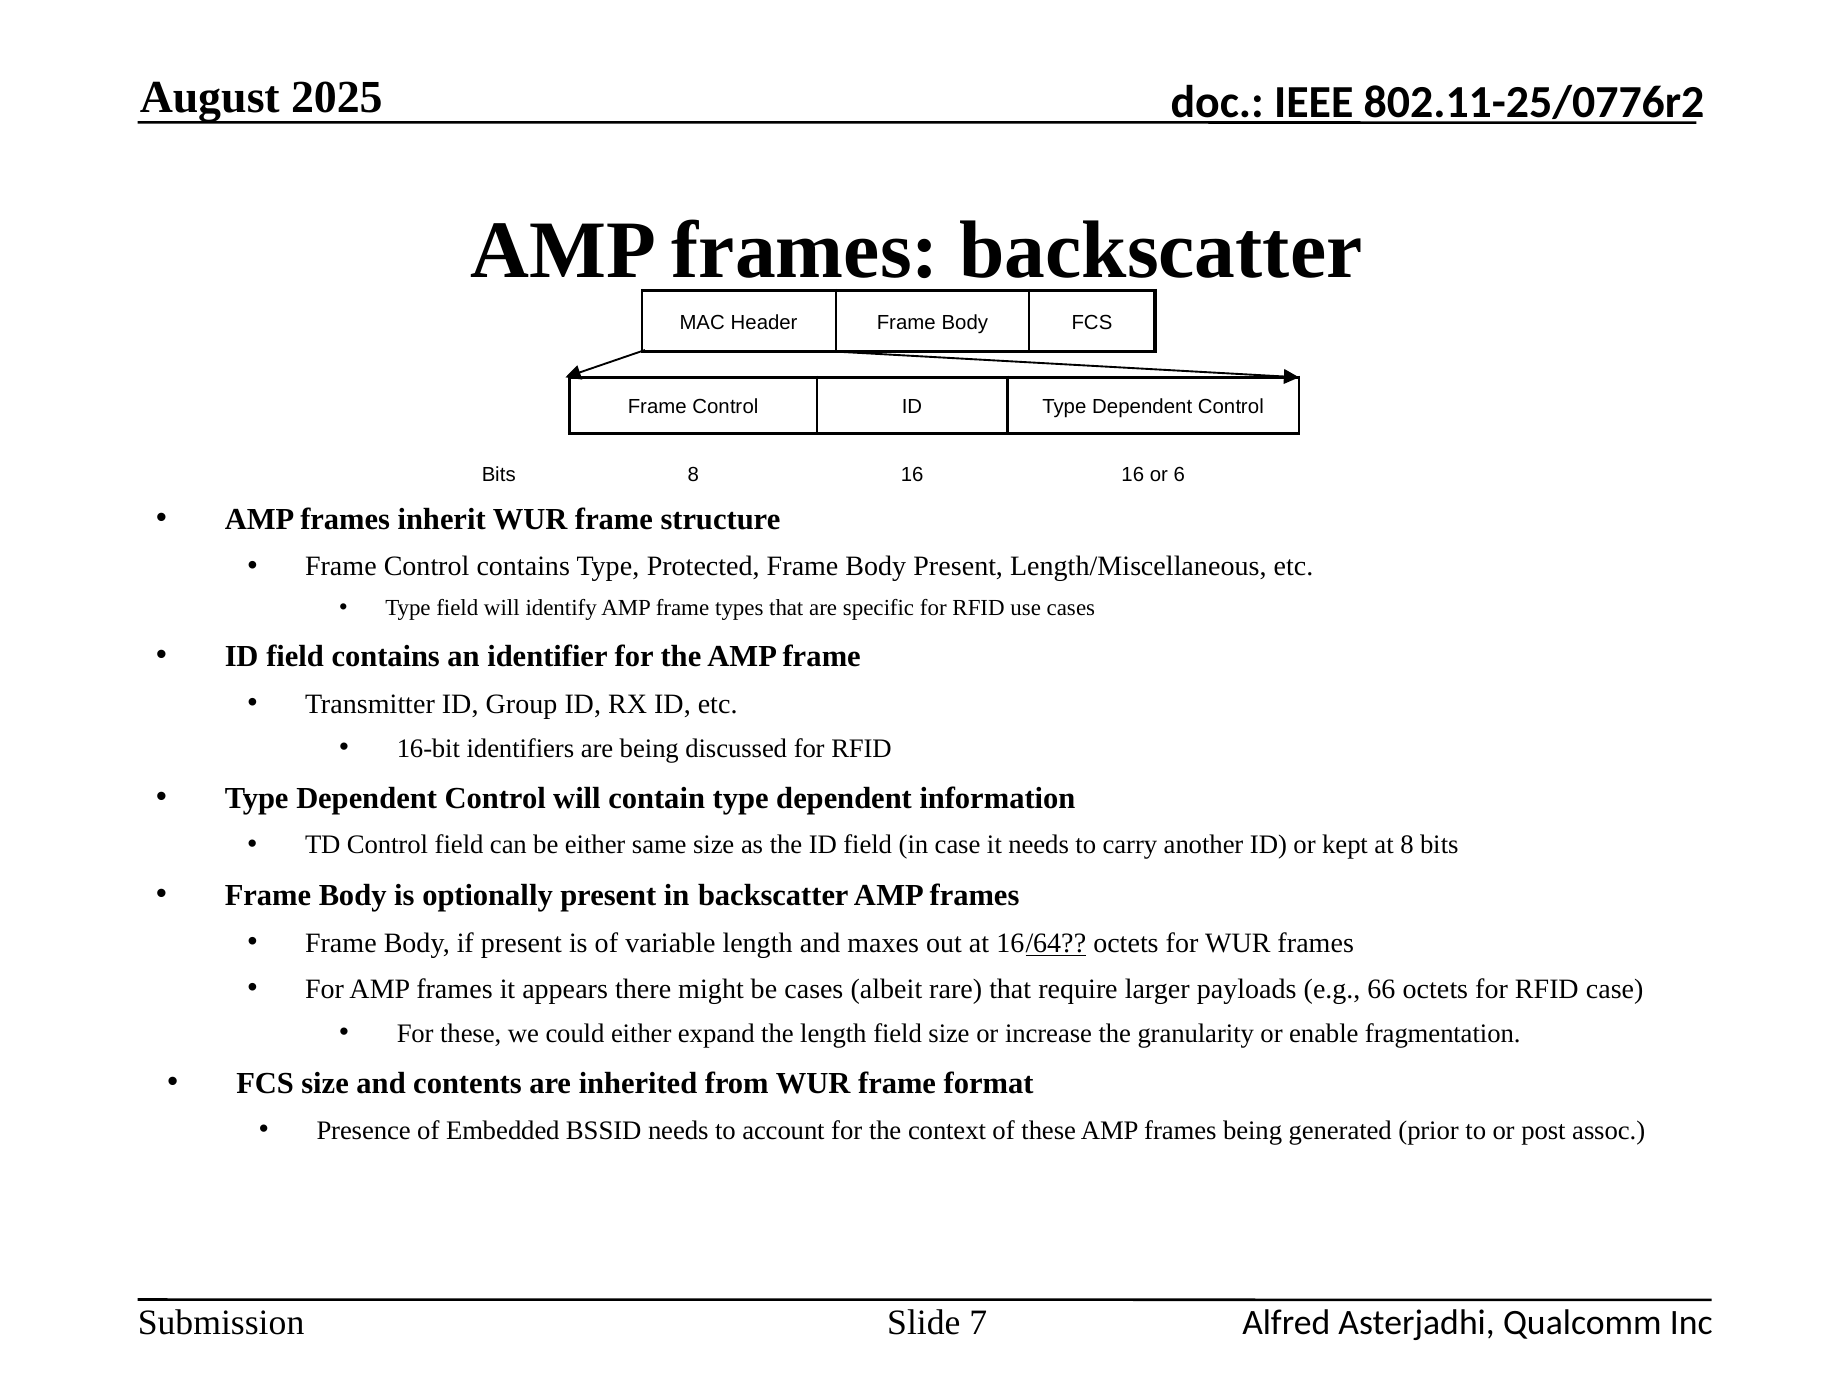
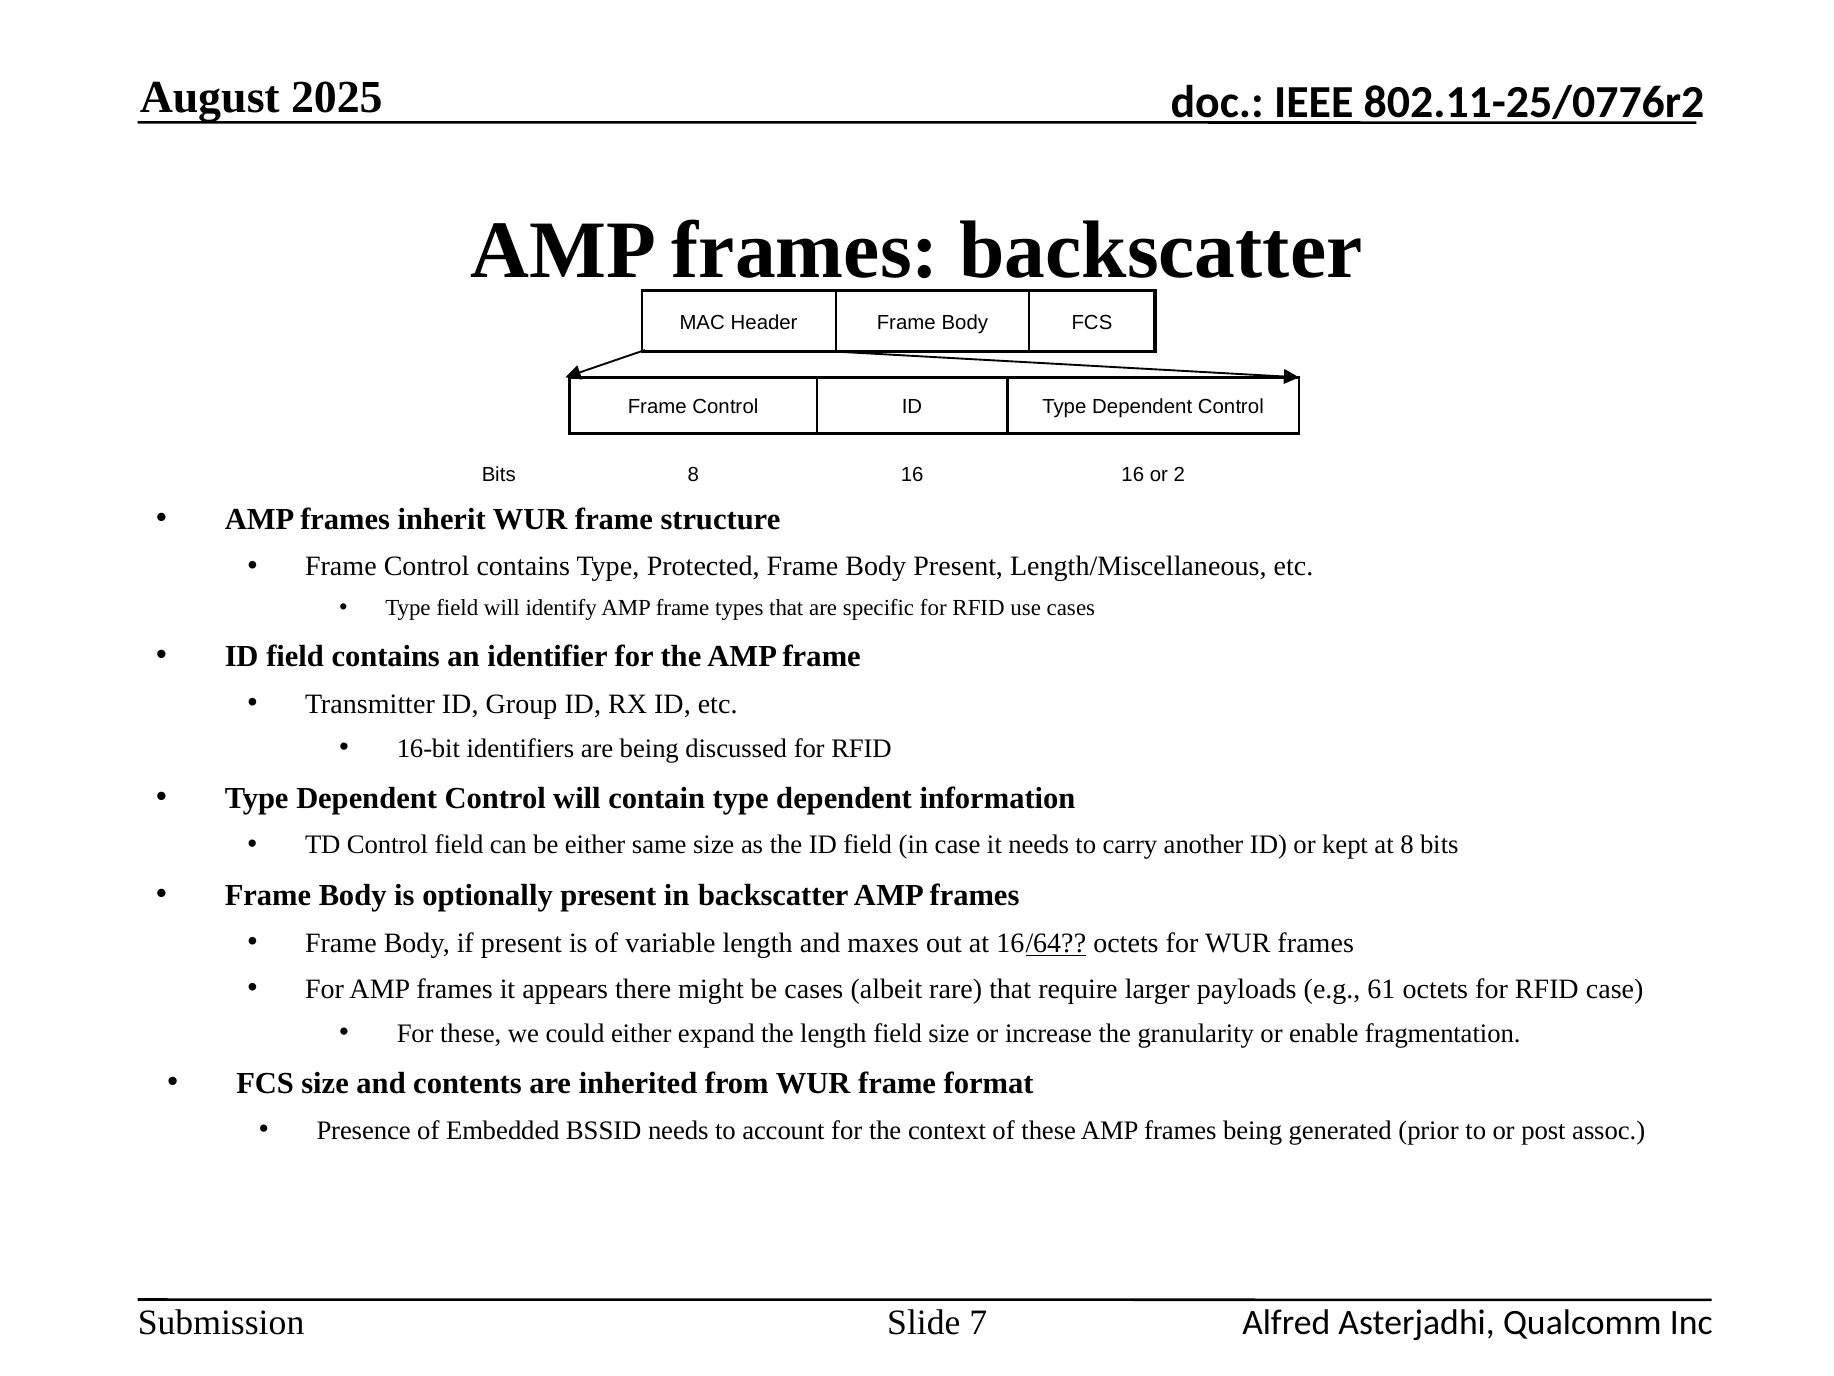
6: 6 -> 2
66: 66 -> 61
